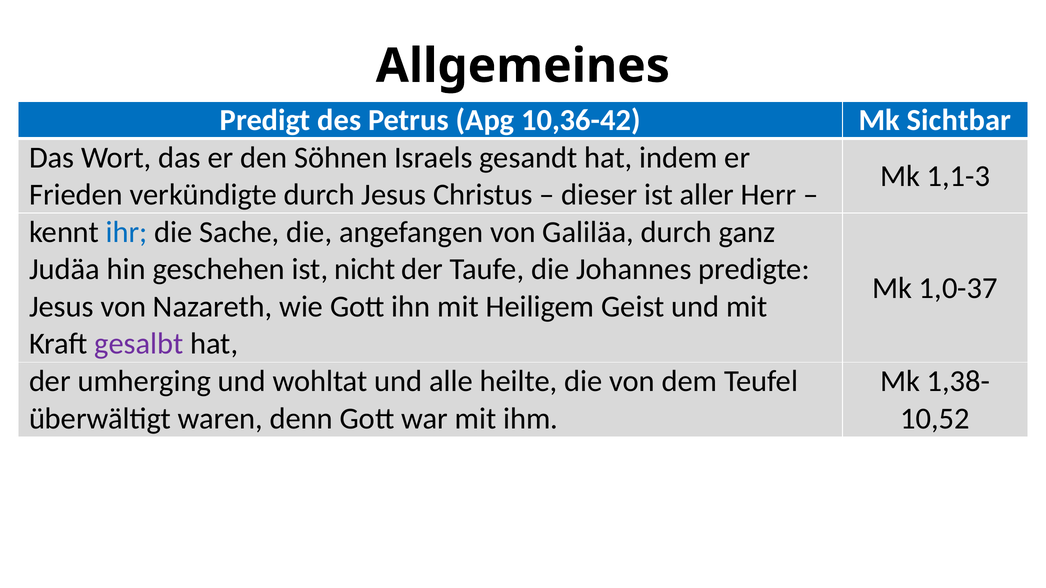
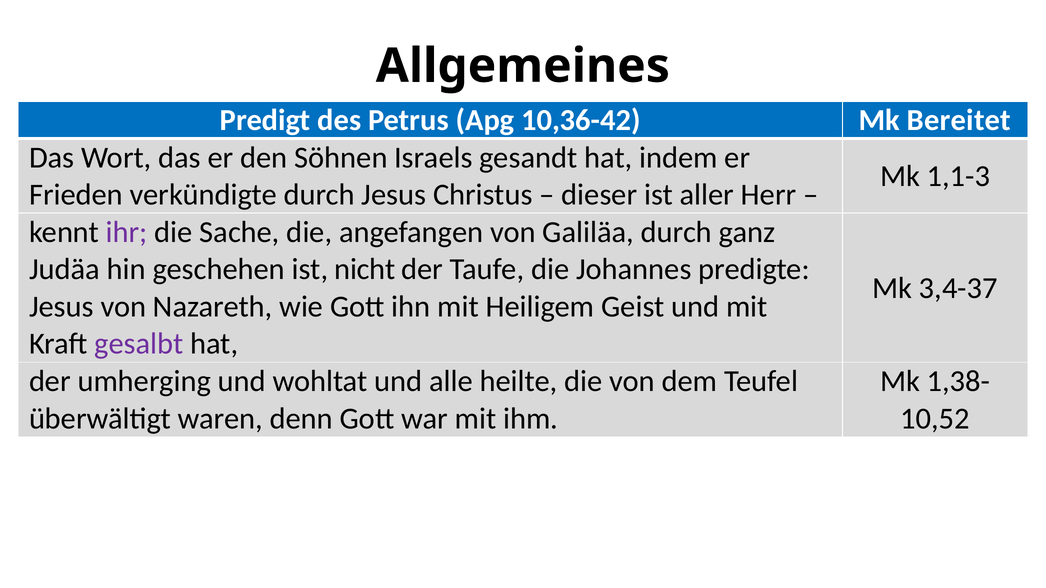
Sichtbar: Sichtbar -> Bereitet
ihr colour: blue -> purple
1,0-37: 1,0-37 -> 3,4-37
